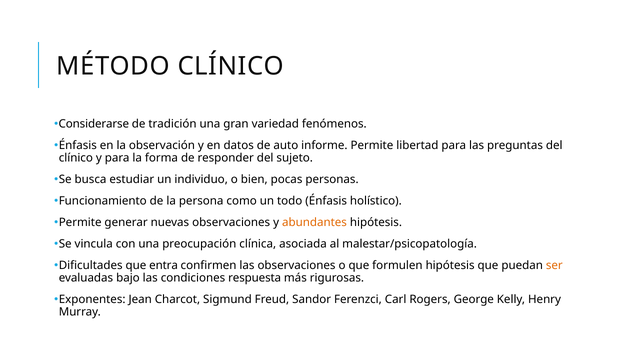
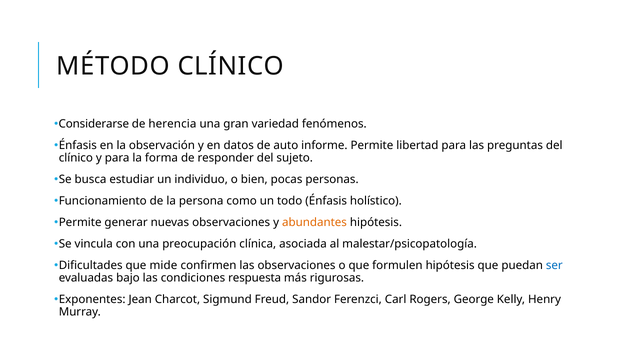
tradición: tradición -> herencia
entra: entra -> mide
ser colour: orange -> blue
